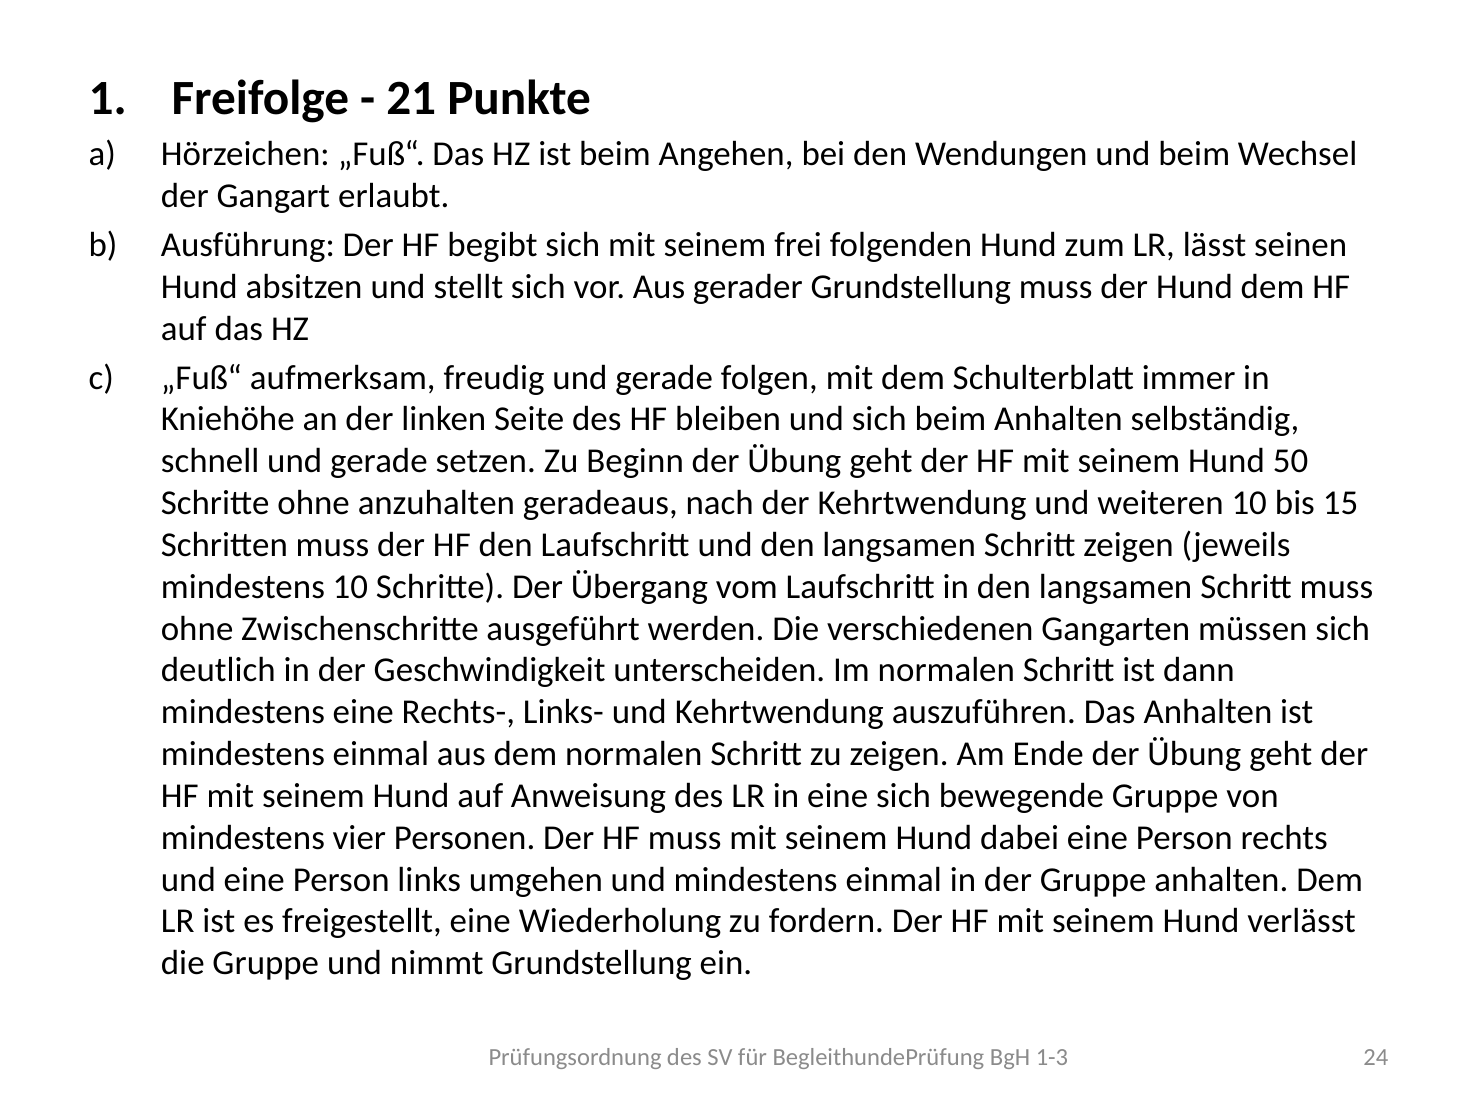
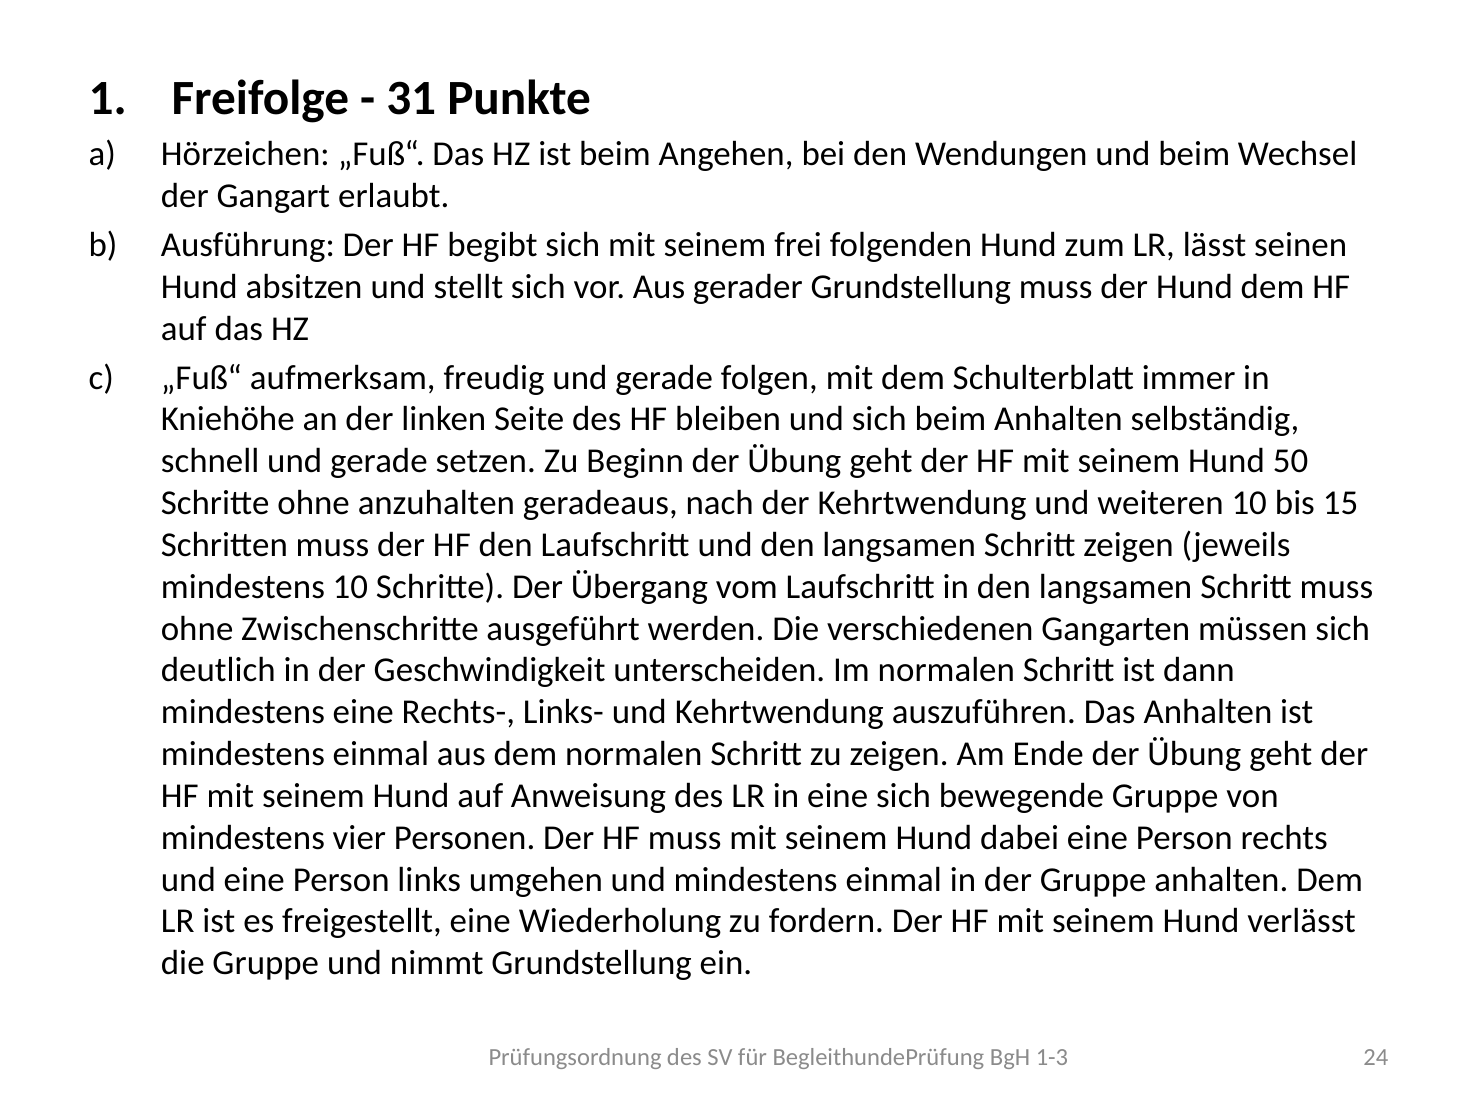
21: 21 -> 31
